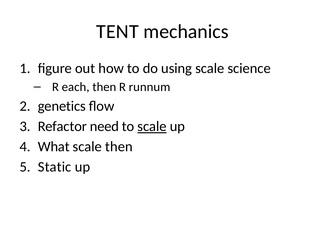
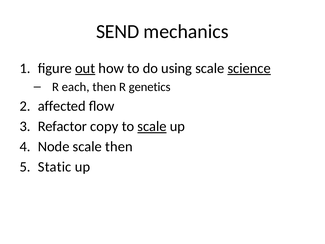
TENT: TENT -> SEND
out underline: none -> present
science underline: none -> present
runnum: runnum -> genetics
genetics: genetics -> affected
need: need -> copy
What: What -> Node
